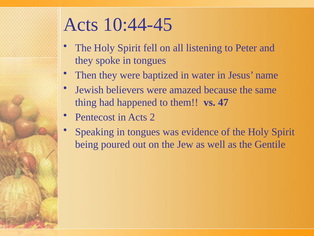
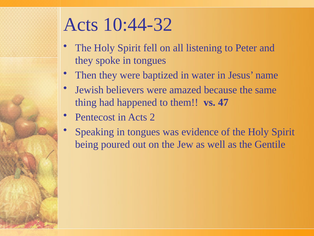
10:44-45: 10:44-45 -> 10:44-32
